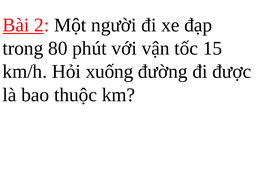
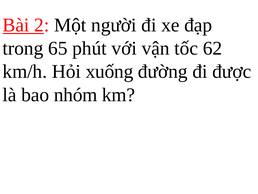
80: 80 -> 65
15: 15 -> 62
thuộc: thuộc -> nhóm
